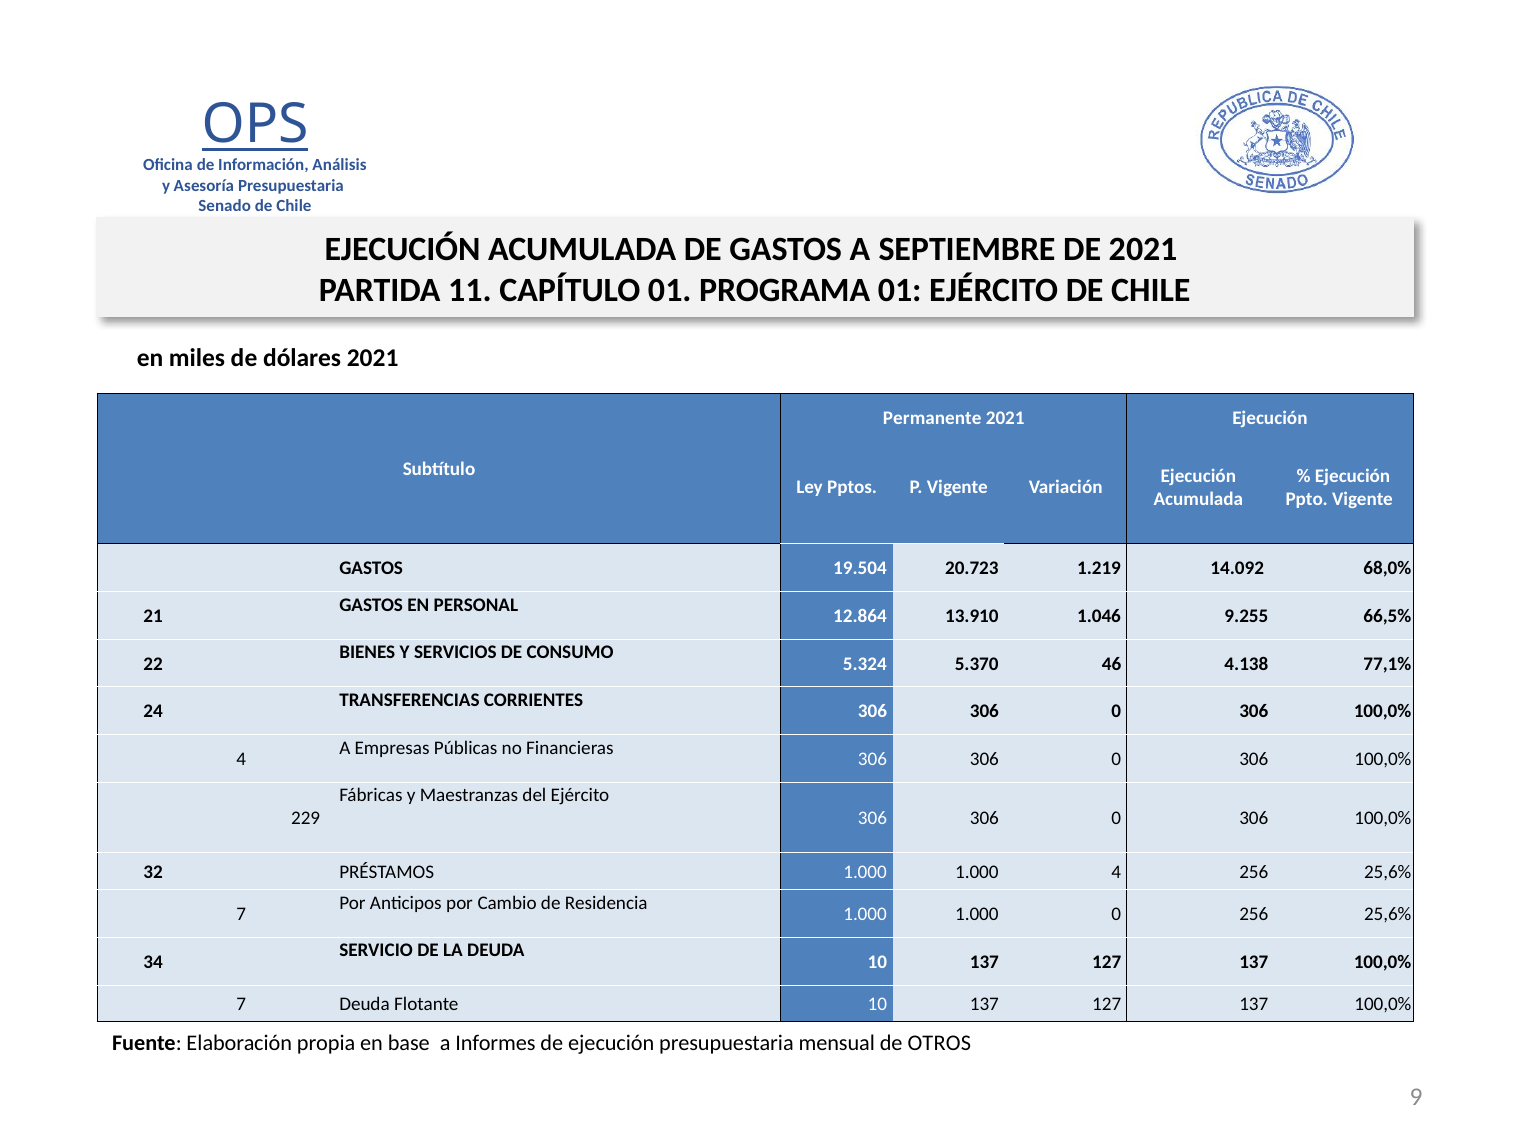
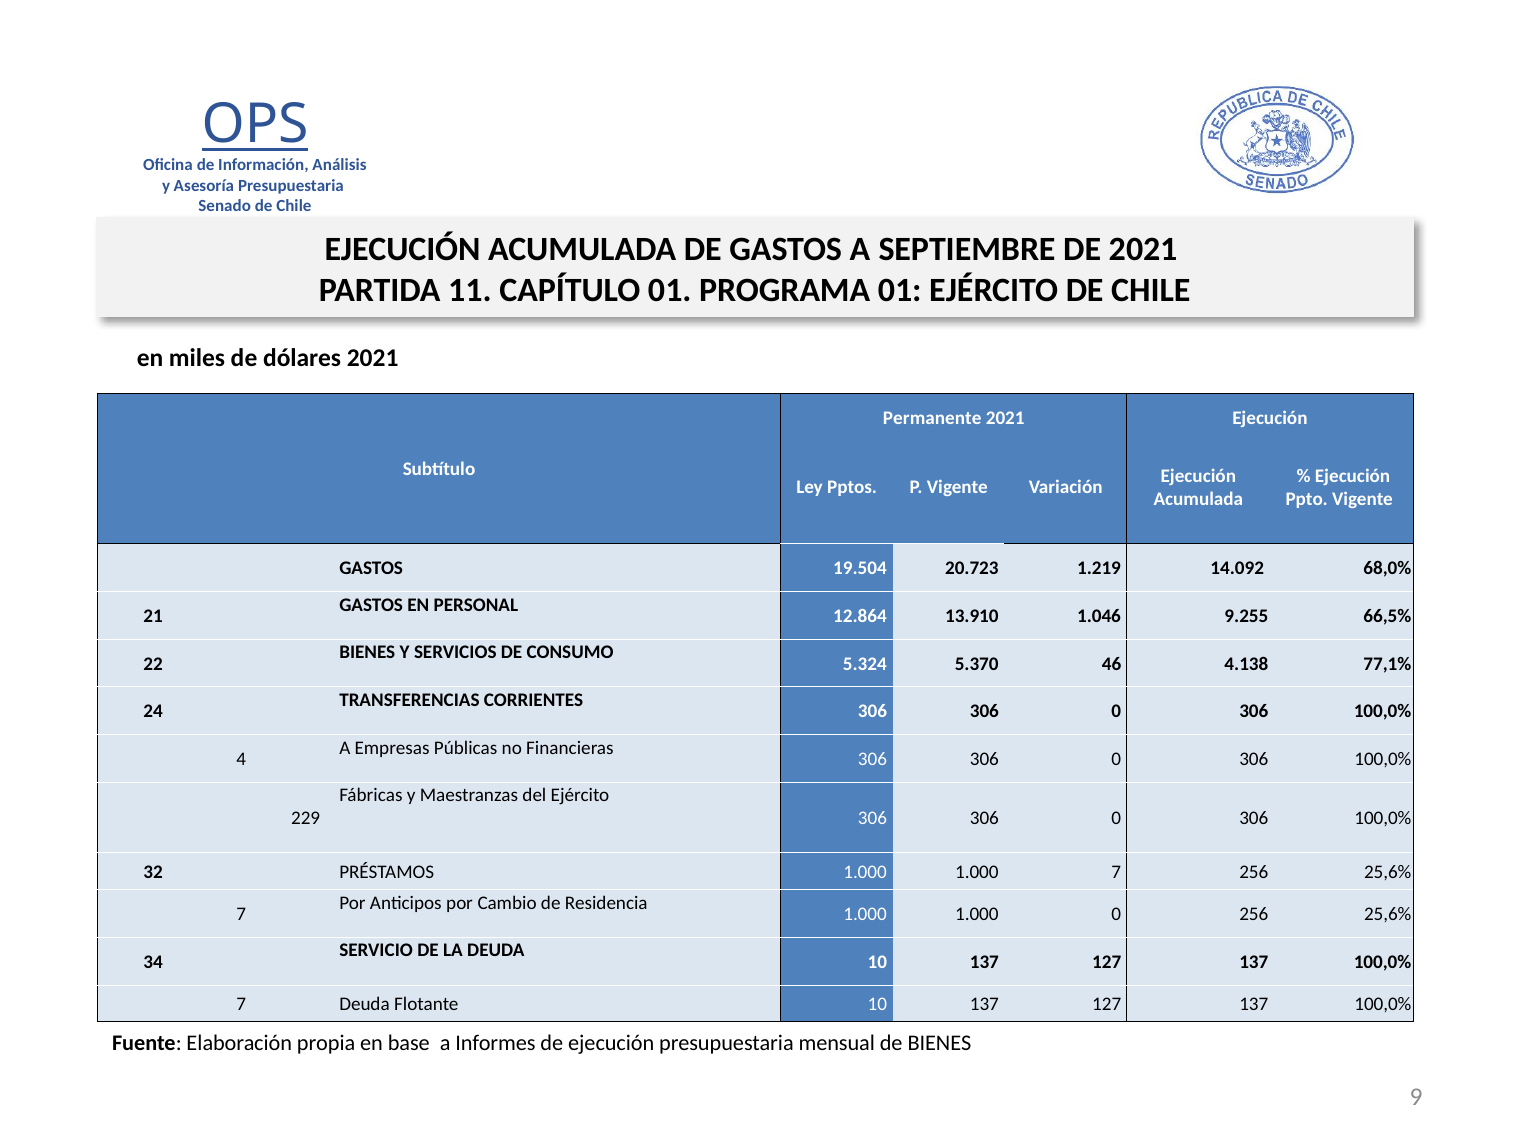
1.000 4: 4 -> 7
de OTROS: OTROS -> BIENES
